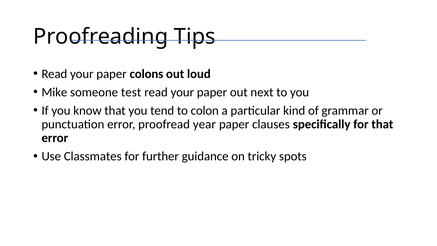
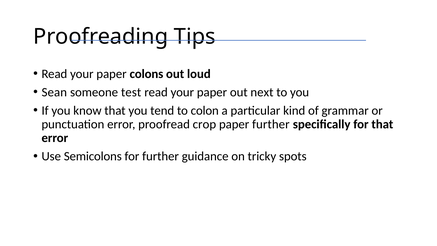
Mike: Mike -> Sean
year: year -> crop
paper clauses: clauses -> further
Classmates: Classmates -> Semicolons
